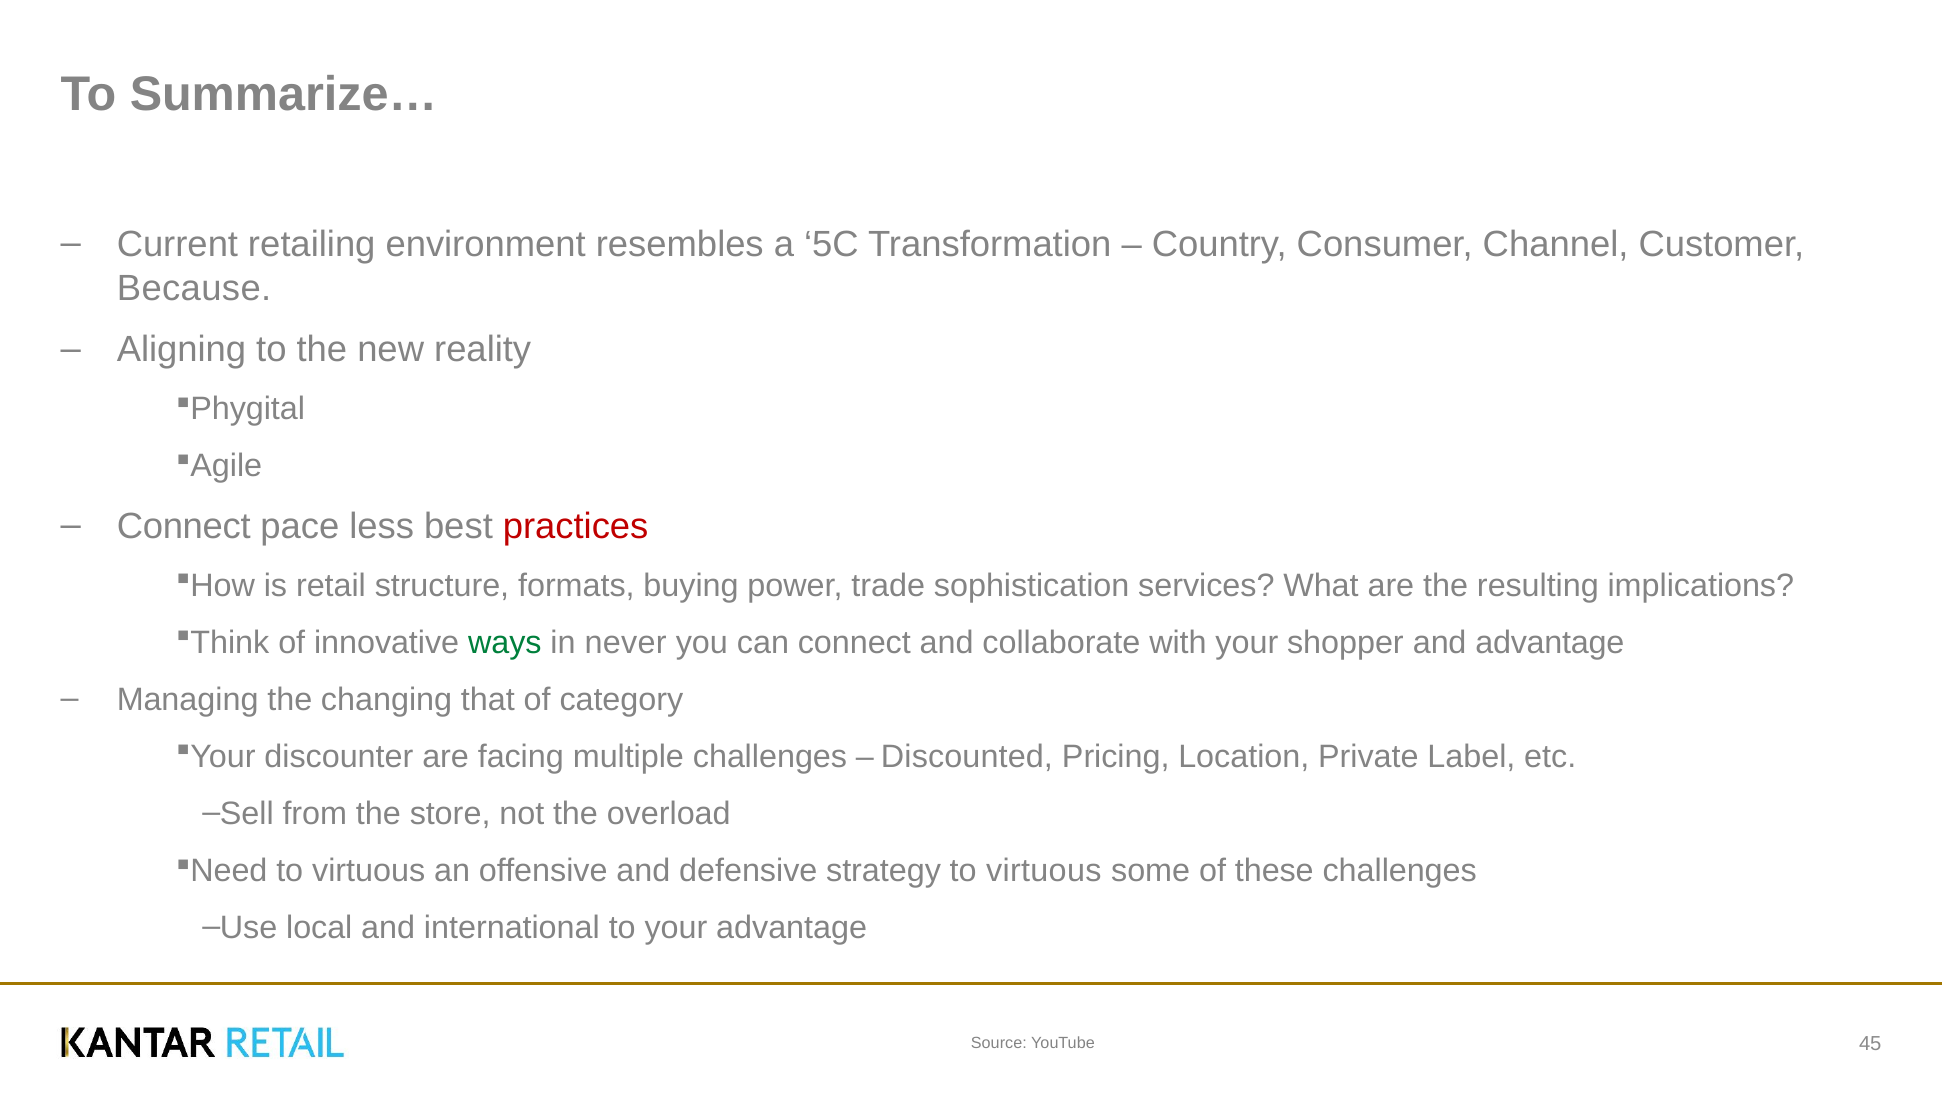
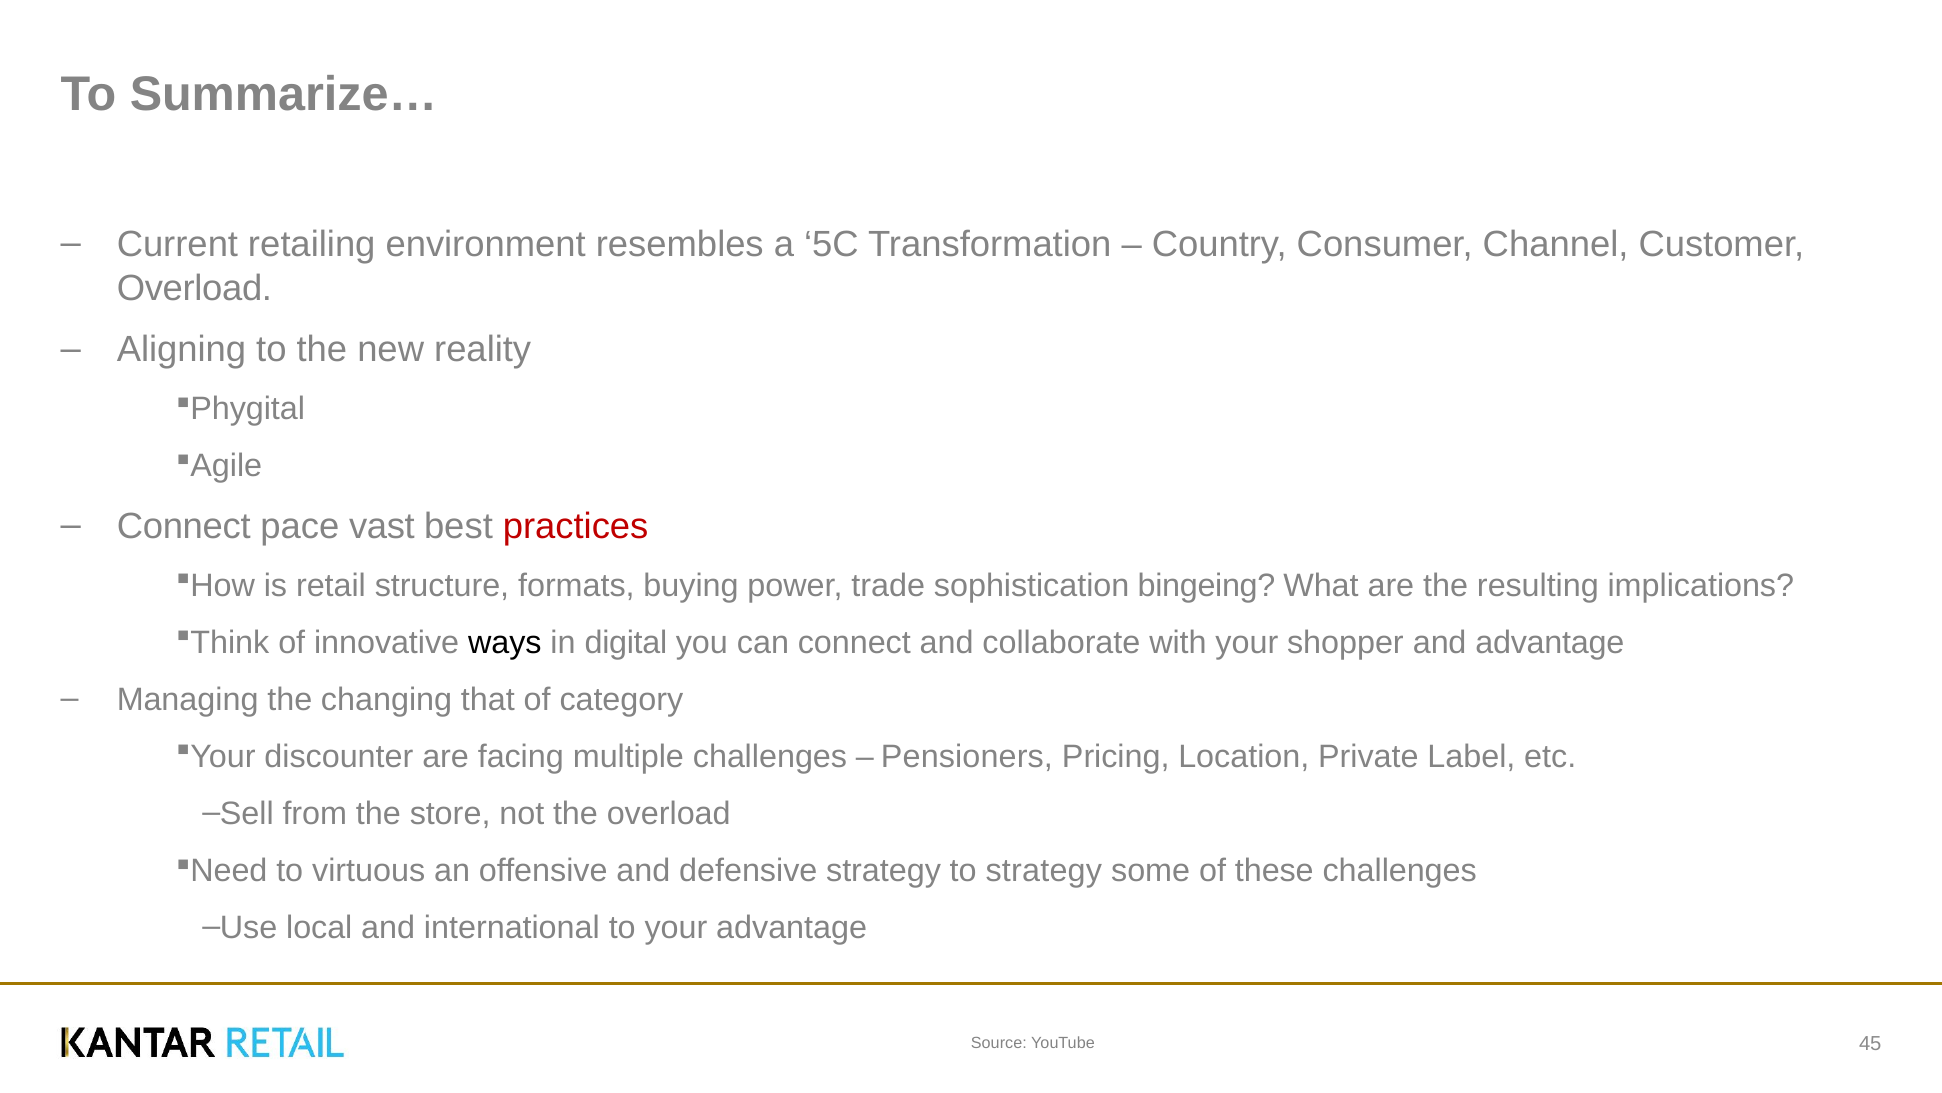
Because at (194, 288): Because -> Overload
less: less -> vast
services: services -> bingeing
ways colour: green -> black
never: never -> digital
Discounted: Discounted -> Pensioners
strategy to virtuous: virtuous -> strategy
